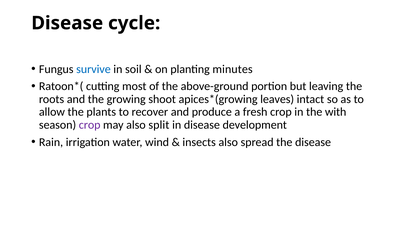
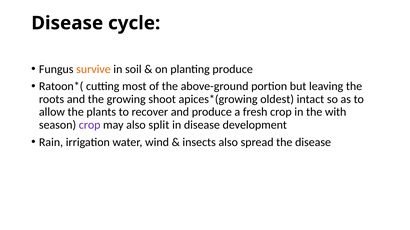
survive colour: blue -> orange
planting minutes: minutes -> produce
leaves: leaves -> oldest
